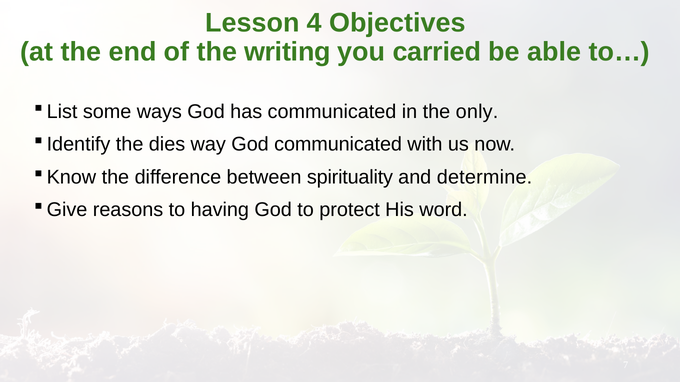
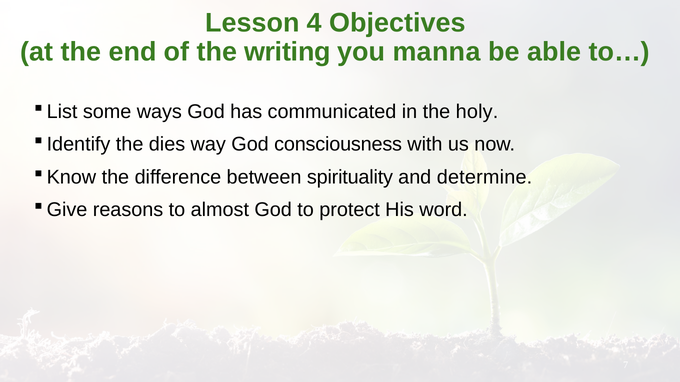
carried: carried -> manna
only: only -> holy
God communicated: communicated -> consciousness
having: having -> almost
